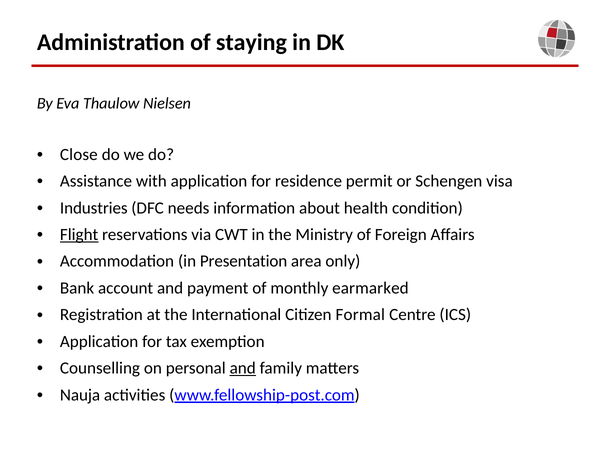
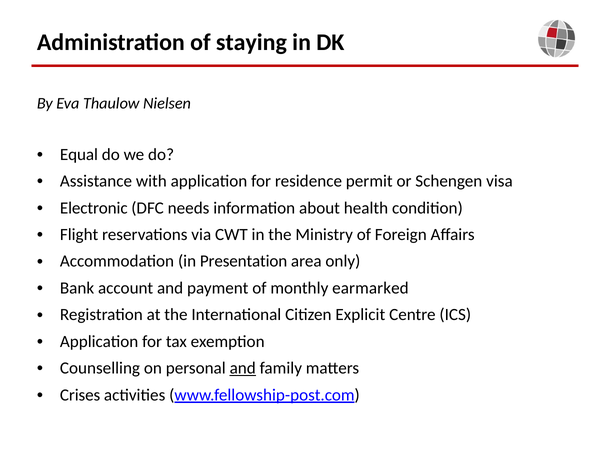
Close: Close -> Equal
Industries: Industries -> Electronic
Flight underline: present -> none
Formal: Formal -> Explicit
Nauja: Nauja -> Crises
